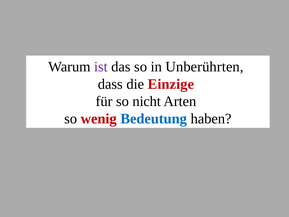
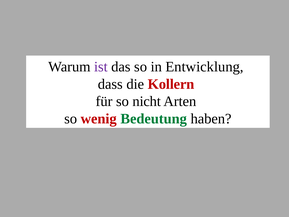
Unberührten: Unberührten -> Entwicklung
Einzige: Einzige -> Kollern
Bedeutung colour: blue -> green
